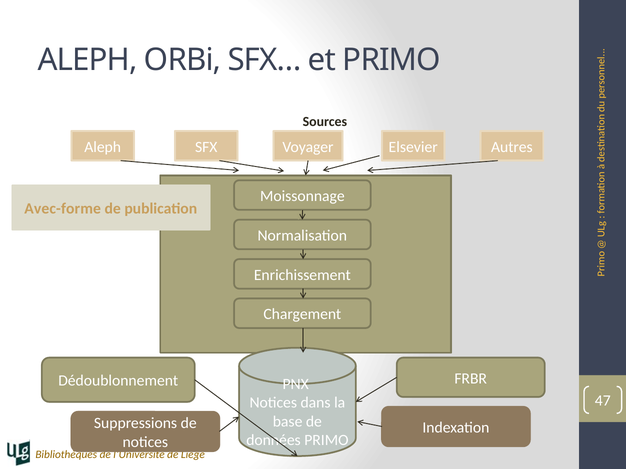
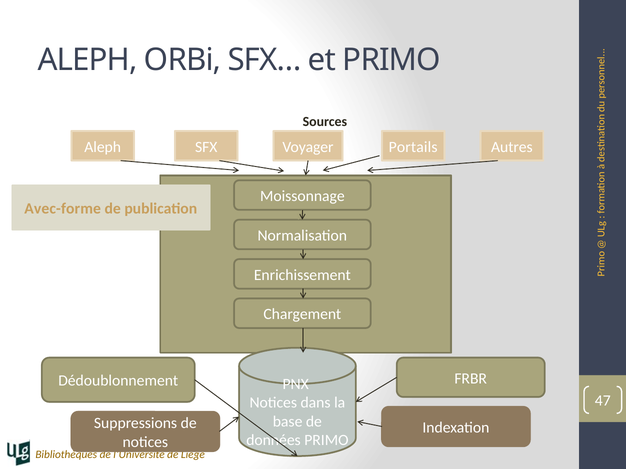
Elsevier: Elsevier -> Portails
